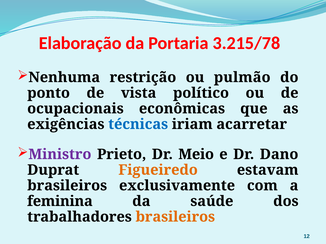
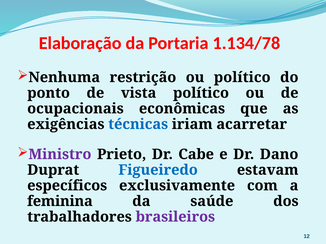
3.215/78: 3.215/78 -> 1.134/78
ou pulmão: pulmão -> político
Meio: Meio -> Cabe
Figueiredo colour: orange -> blue
brasileiros at (67, 186): brasileiros -> específicos
brasileiros at (175, 217) colour: orange -> purple
